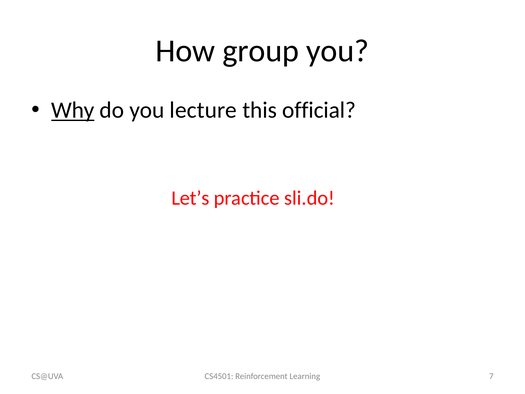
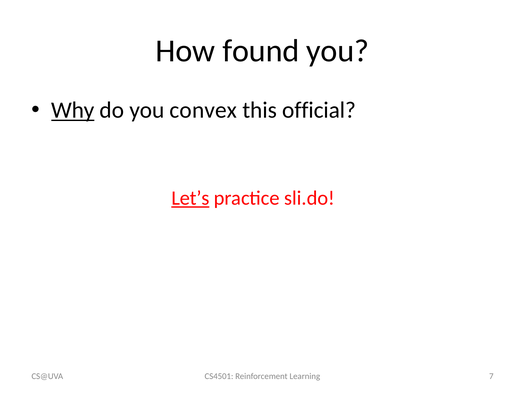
group: group -> found
lecture: lecture -> convex
Let’s underline: none -> present
